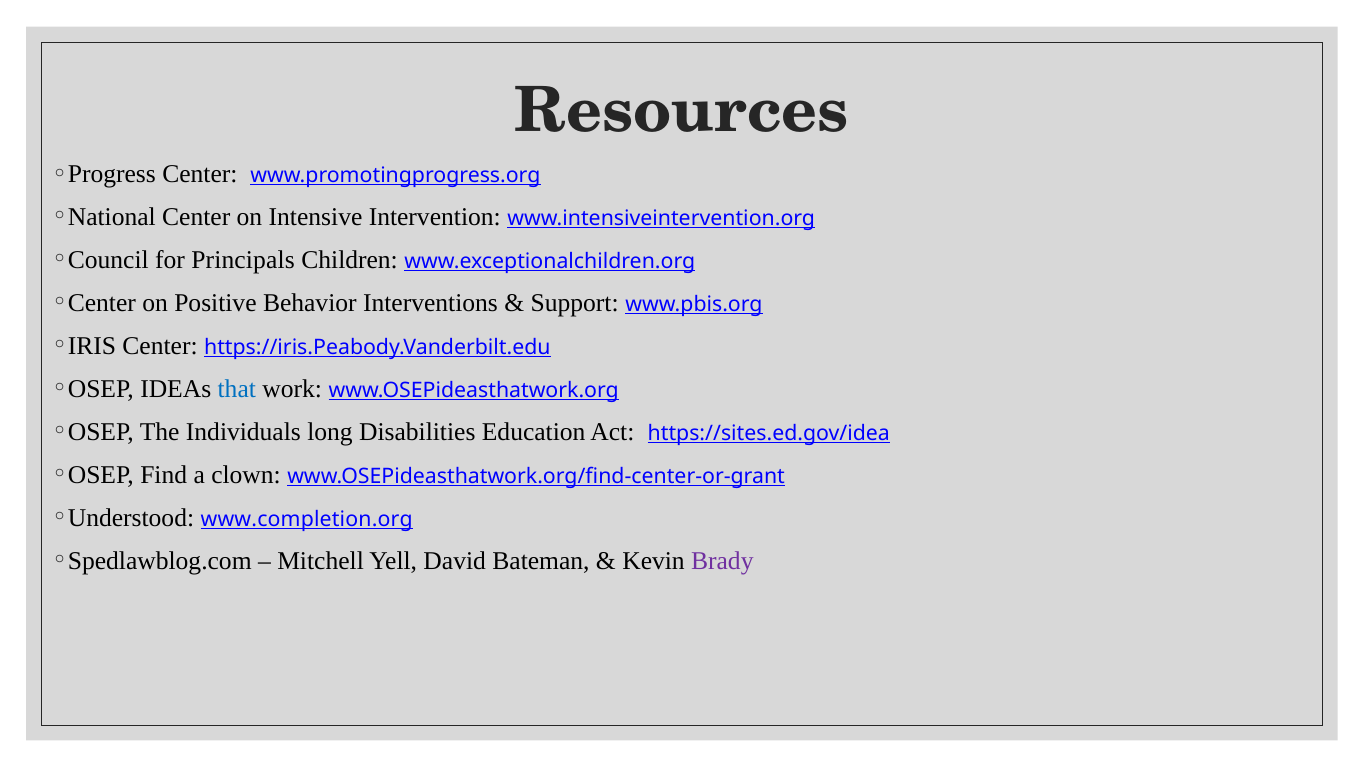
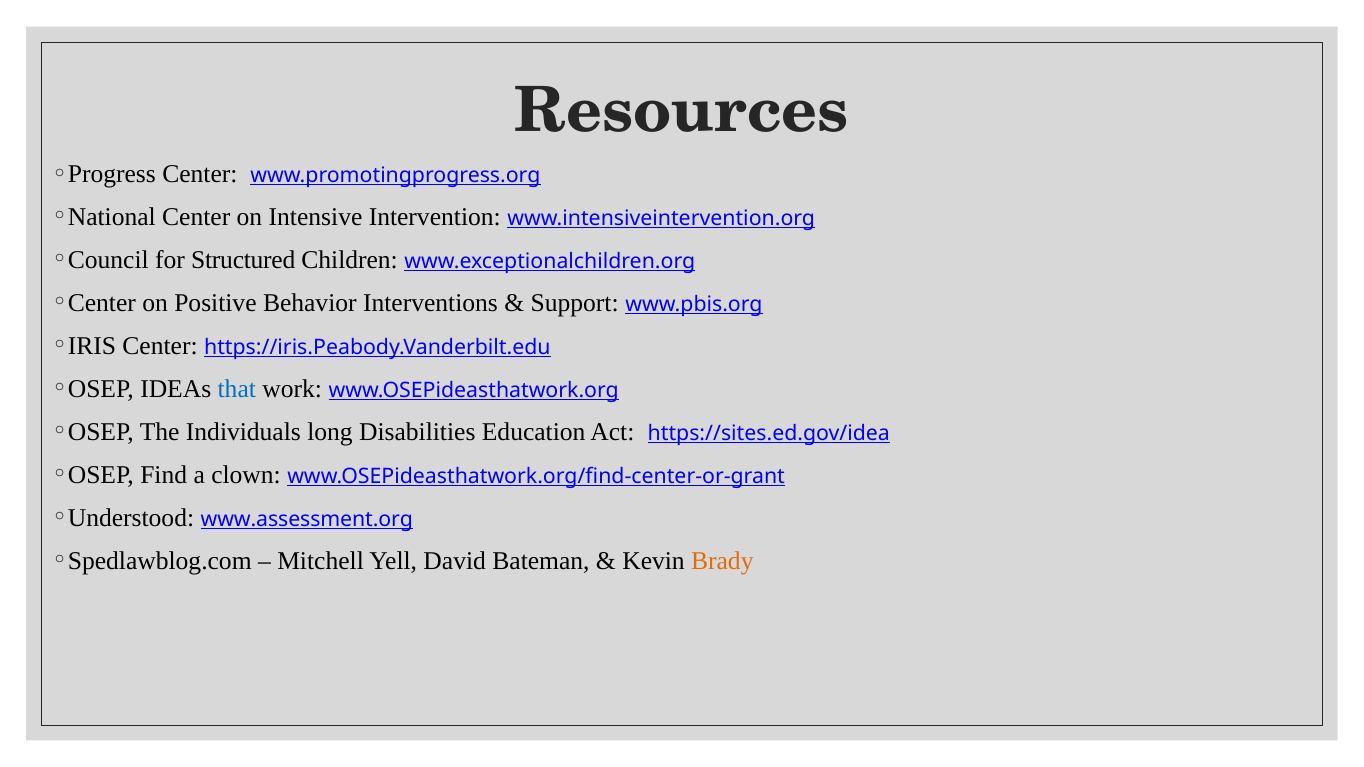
Principals: Principals -> Structured
www.completion.org: www.completion.org -> www.assessment.org
Brady colour: purple -> orange
